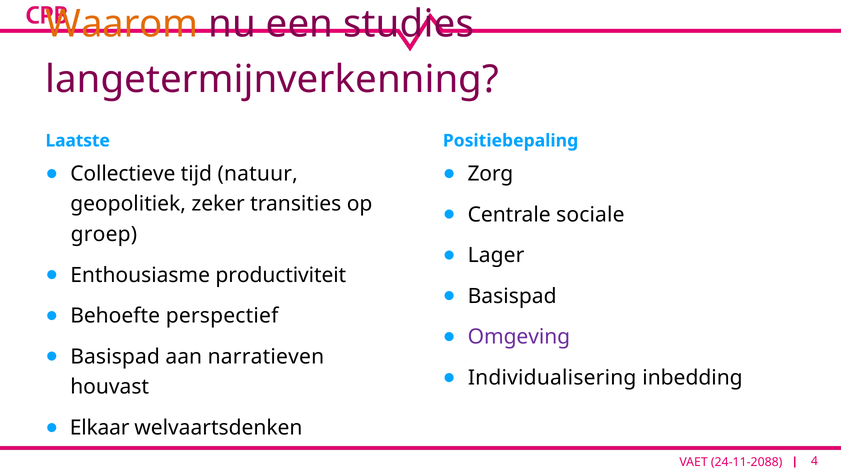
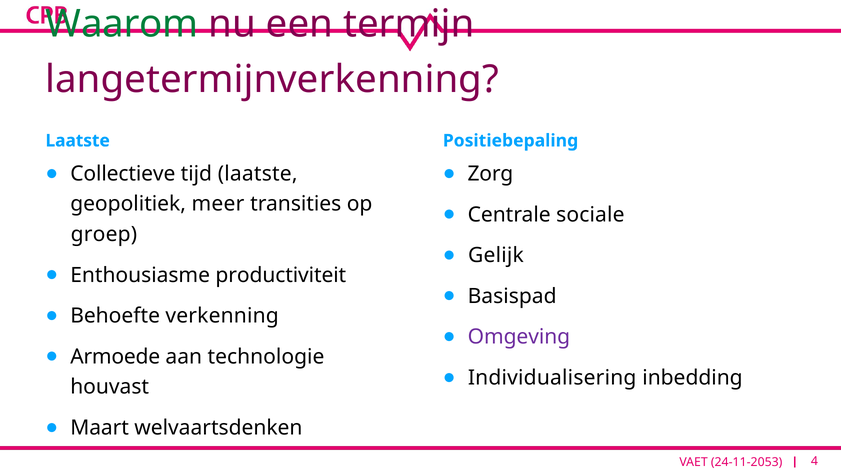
Waarom colour: orange -> green
studies: studies -> termijn
tijd natuur: natuur -> laatste
zeker: zeker -> meer
Lager: Lager -> Gelijk
perspectief: perspectief -> verkenning
Basispad at (115, 357): Basispad -> Armoede
narratieven: narratieven -> technologie
Elkaar: Elkaar -> Maart
24-11-2088: 24-11-2088 -> 24-11-2053
